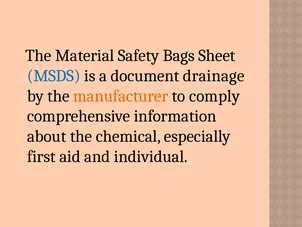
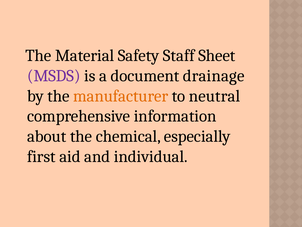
Bags: Bags -> Staff
MSDS colour: blue -> purple
comply: comply -> neutral
